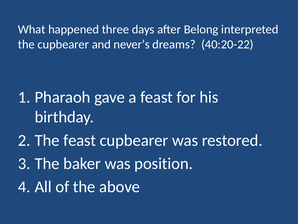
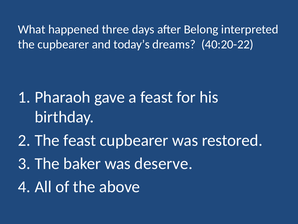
never’s: never’s -> today’s
position: position -> deserve
